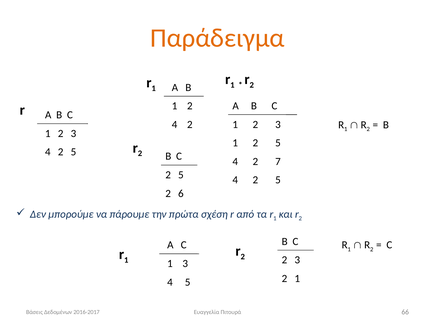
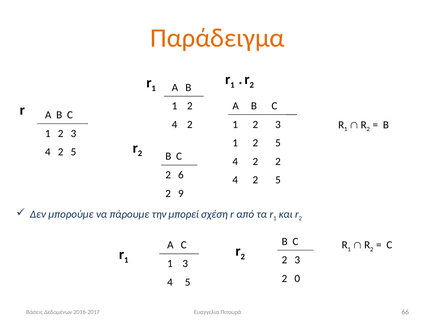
2 7: 7 -> 2
5 at (181, 174): 5 -> 6
6: 6 -> 9
πρώτα: πρώτα -> μπορεί
2 1: 1 -> 0
